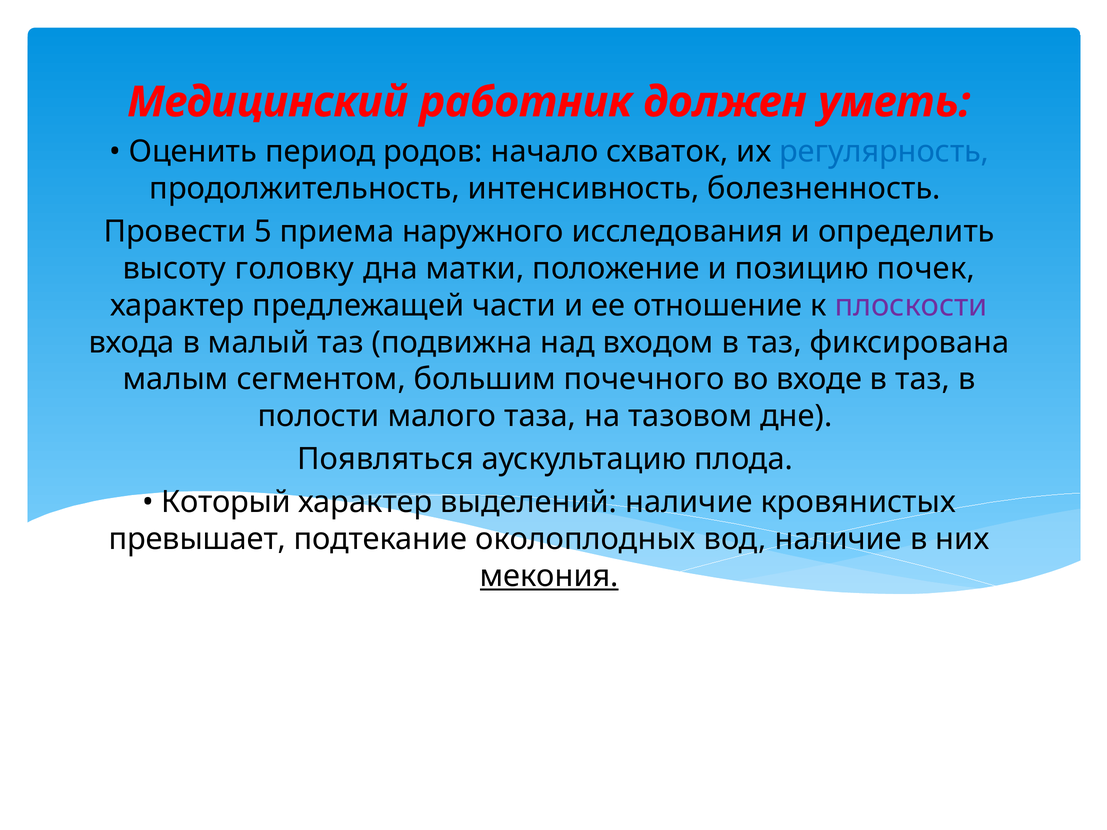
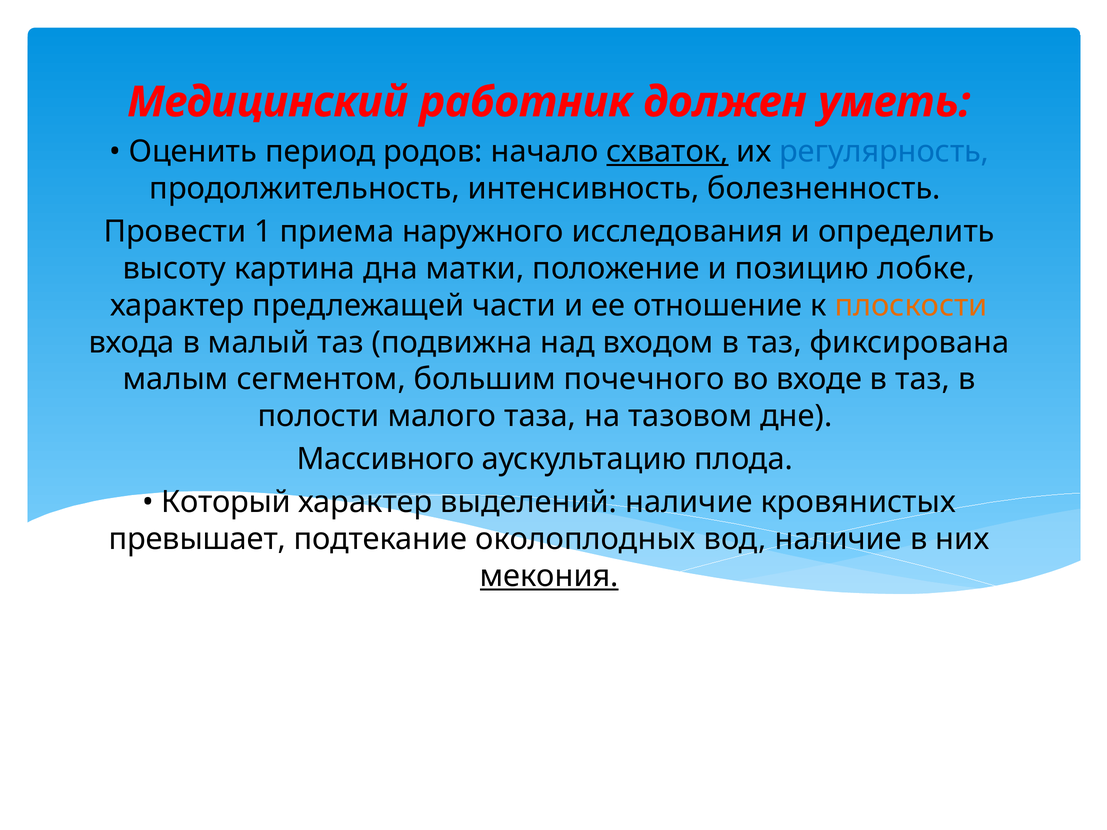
схваток underline: none -> present
5: 5 -> 1
головку: головку -> картина
почек: почек -> лобке
плоскости colour: purple -> orange
Появляться: Появляться -> Массивного
